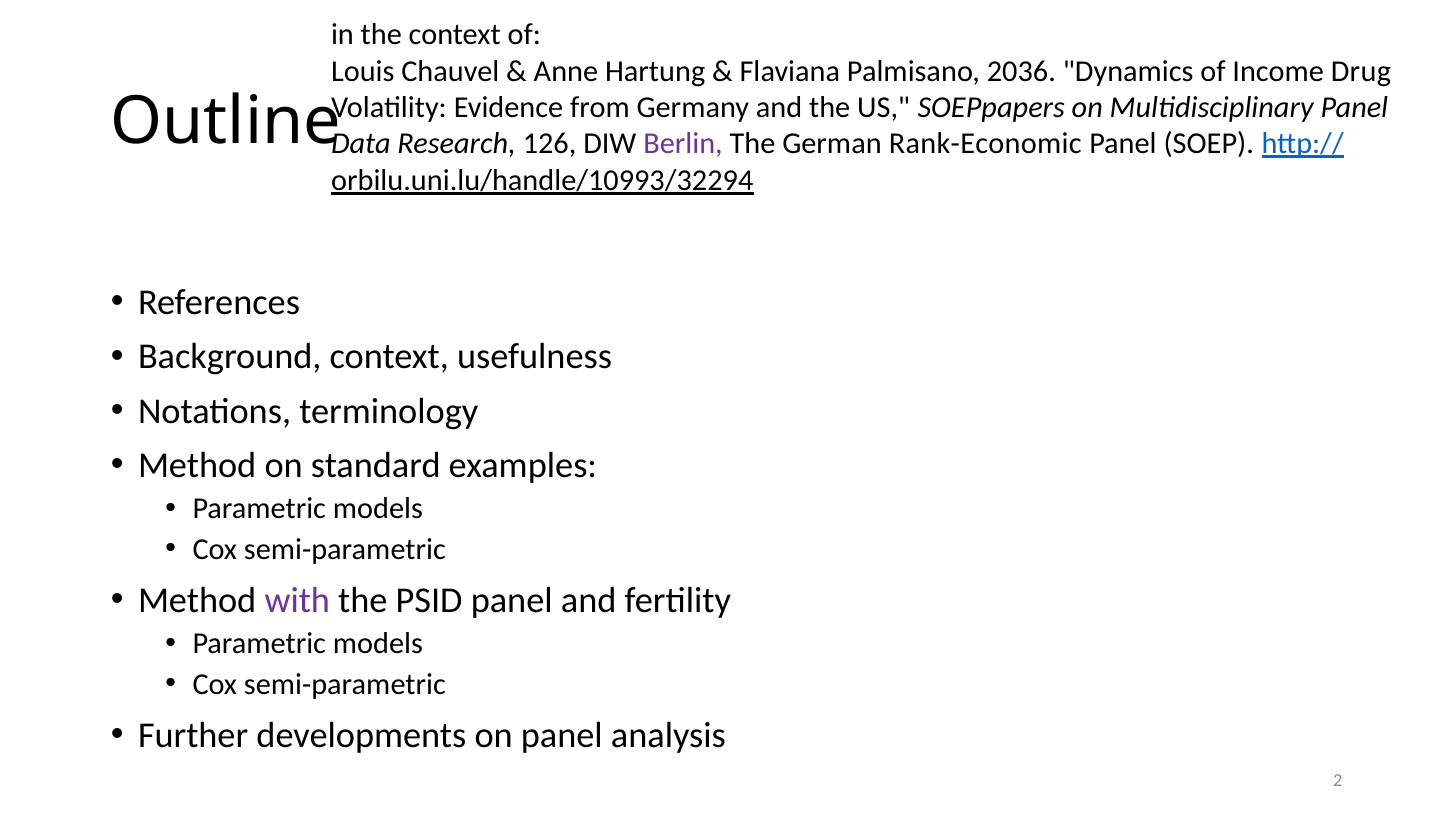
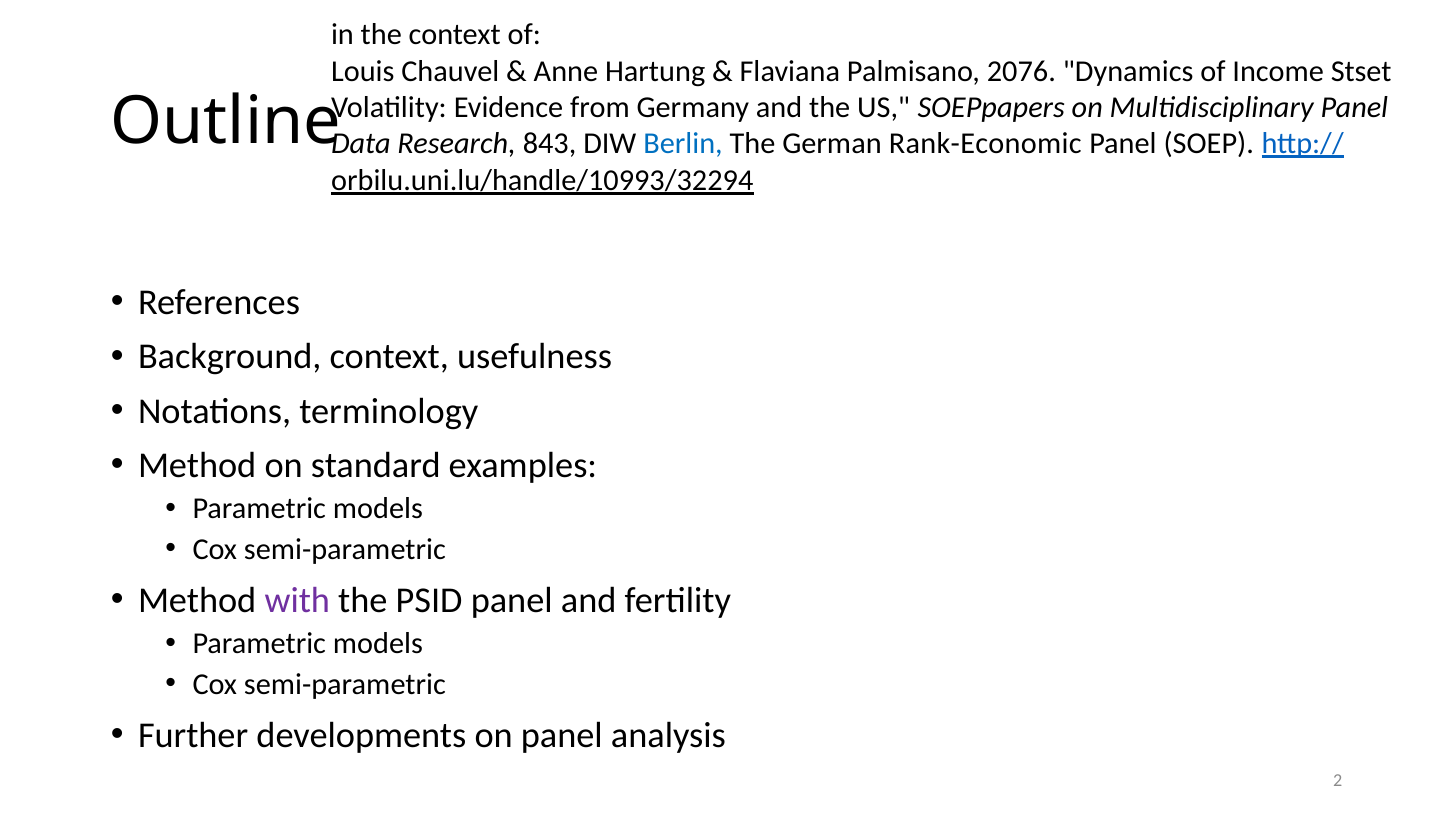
2036: 2036 -> 2076
Drug: Drug -> Stset
126: 126 -> 843
Berlin colour: purple -> blue
